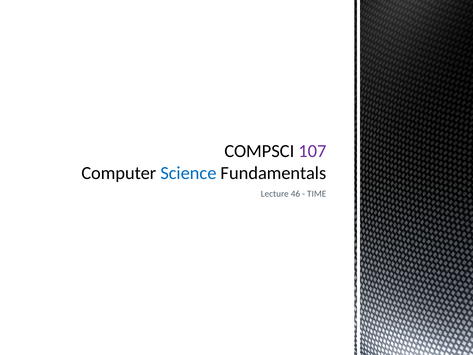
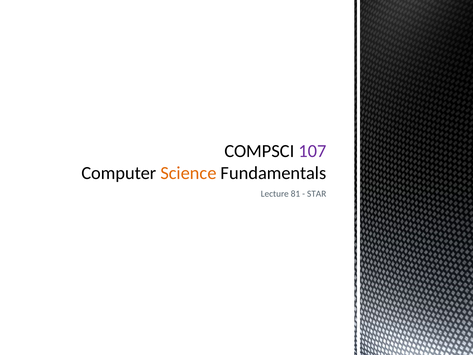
Science colour: blue -> orange
46: 46 -> 81
TIME: TIME -> STAR
